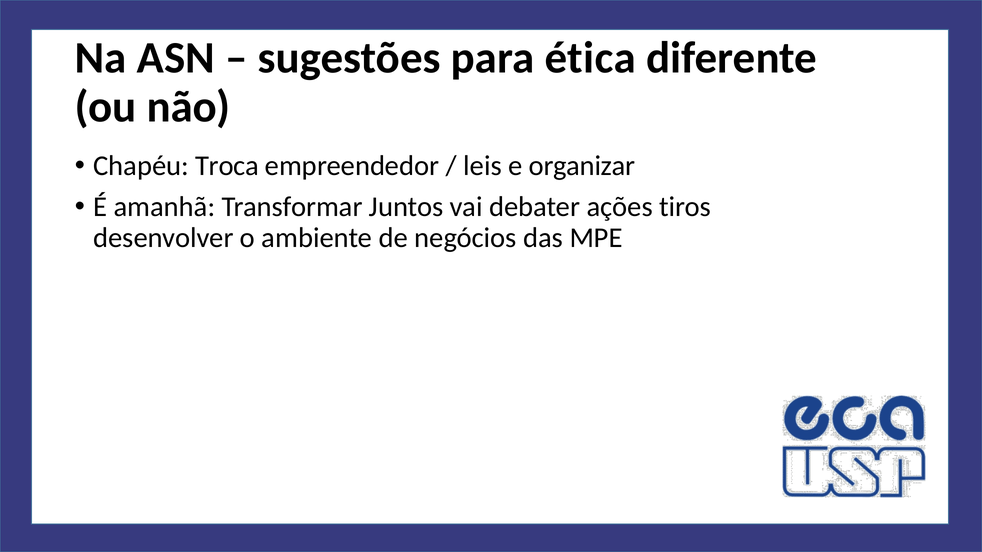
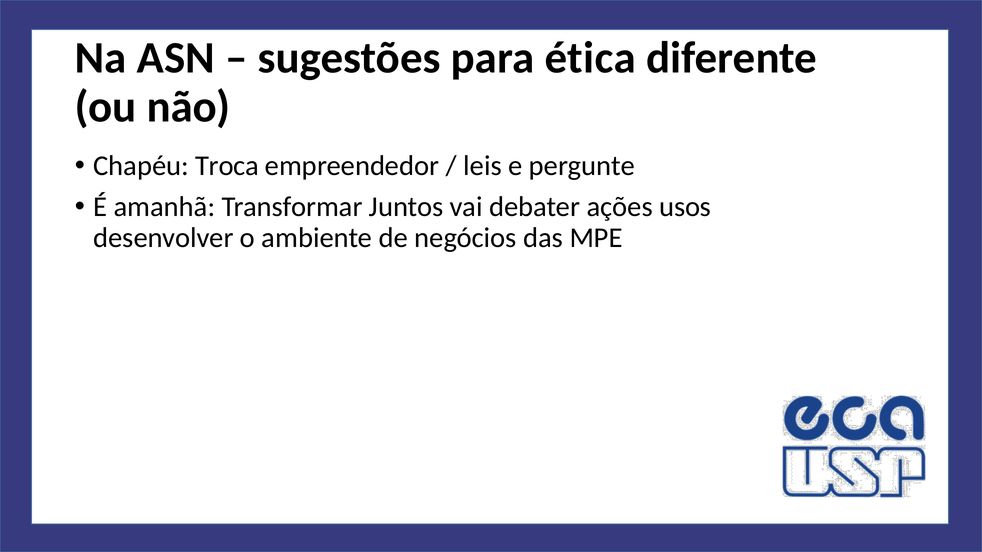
organizar: organizar -> pergunte
tiros: tiros -> usos
